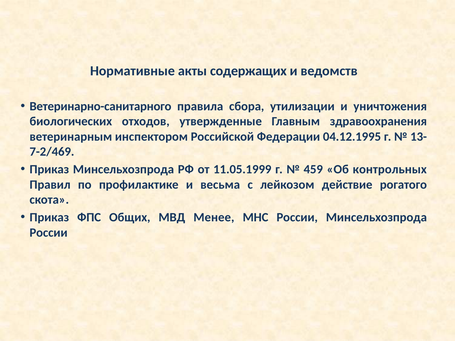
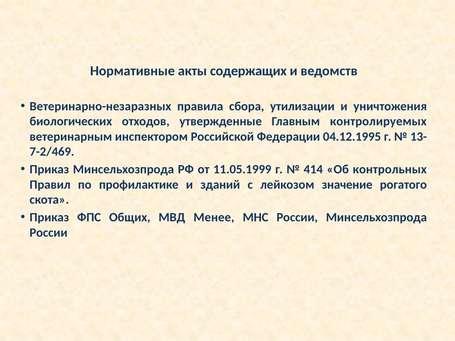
Ветеринарно-санитарного: Ветеринарно-санитарного -> Ветеринарно-незаразных
здравоохранения: здравоохранения -> контролируемых
459: 459 -> 414
весьма: весьма -> зданий
действие: действие -> значение
